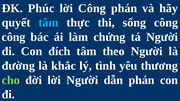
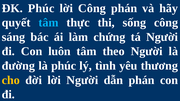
công at (14, 37): công -> sáng
đích: đích -> luôn
là khắc: khắc -> phúc
cho colour: light green -> yellow
